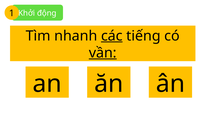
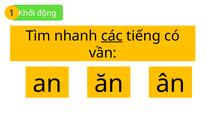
vần underline: present -> none
